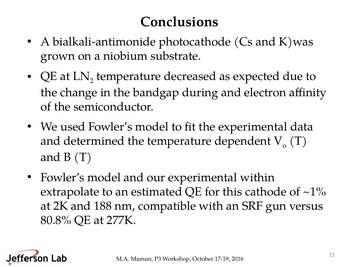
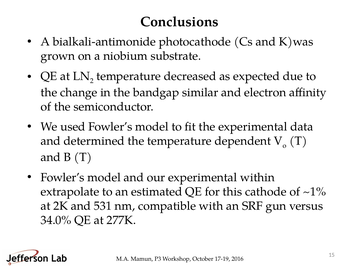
during: during -> similar
188: 188 -> 531
80.8%: 80.8% -> 34.0%
